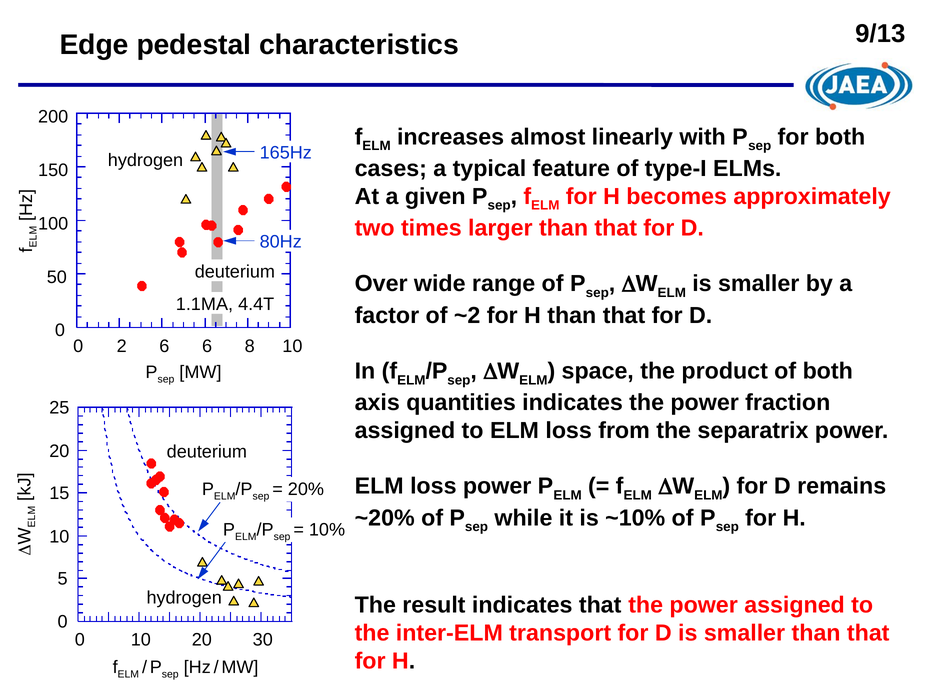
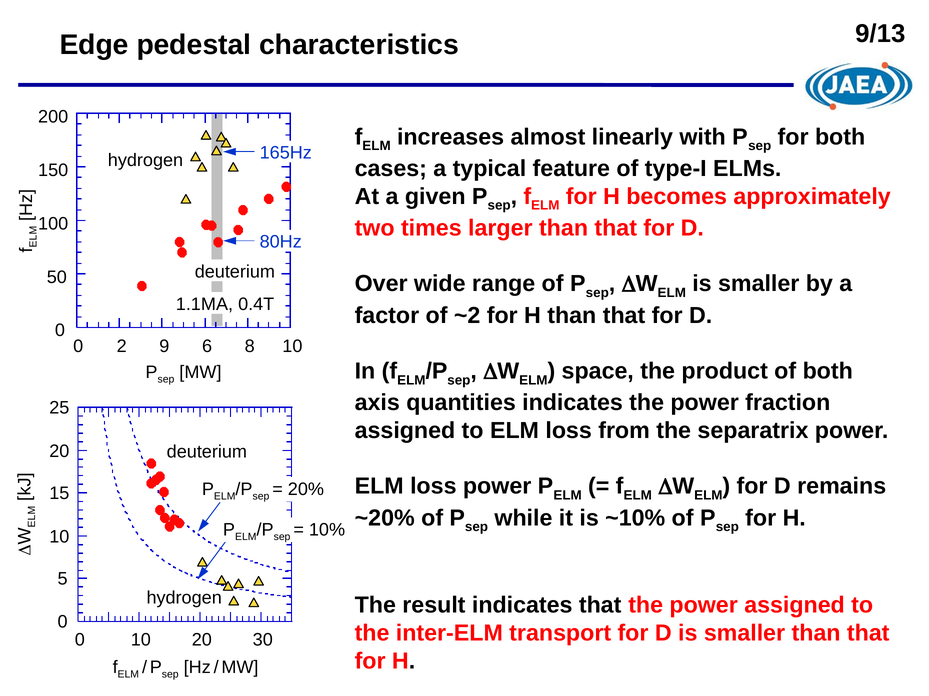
4.4T: 4.4T -> 0.4T
2 6: 6 -> 9
